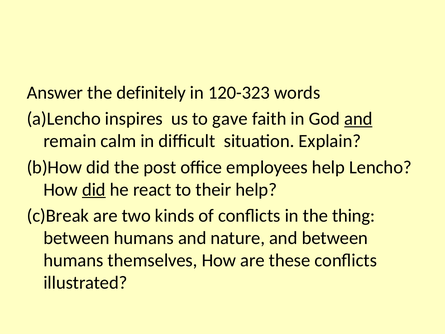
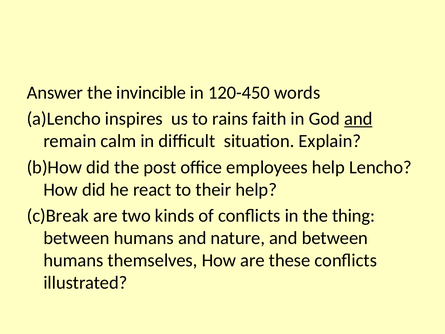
definitely: definitely -> invincible
120-323: 120-323 -> 120-450
gave: gave -> rains
did at (94, 189) underline: present -> none
